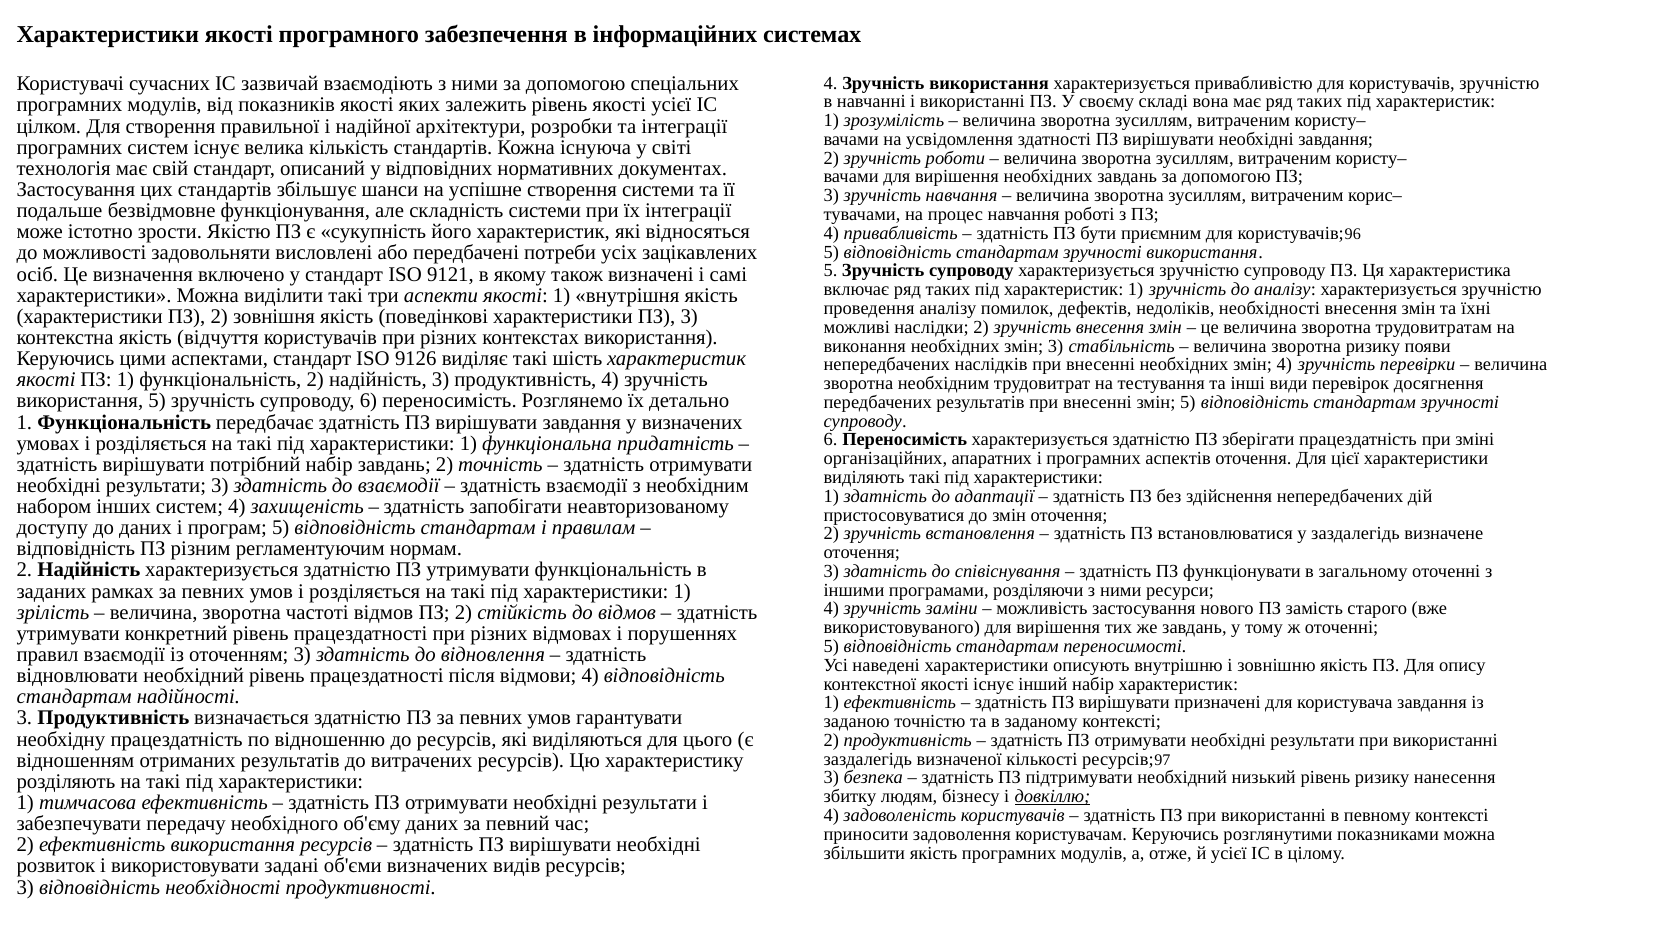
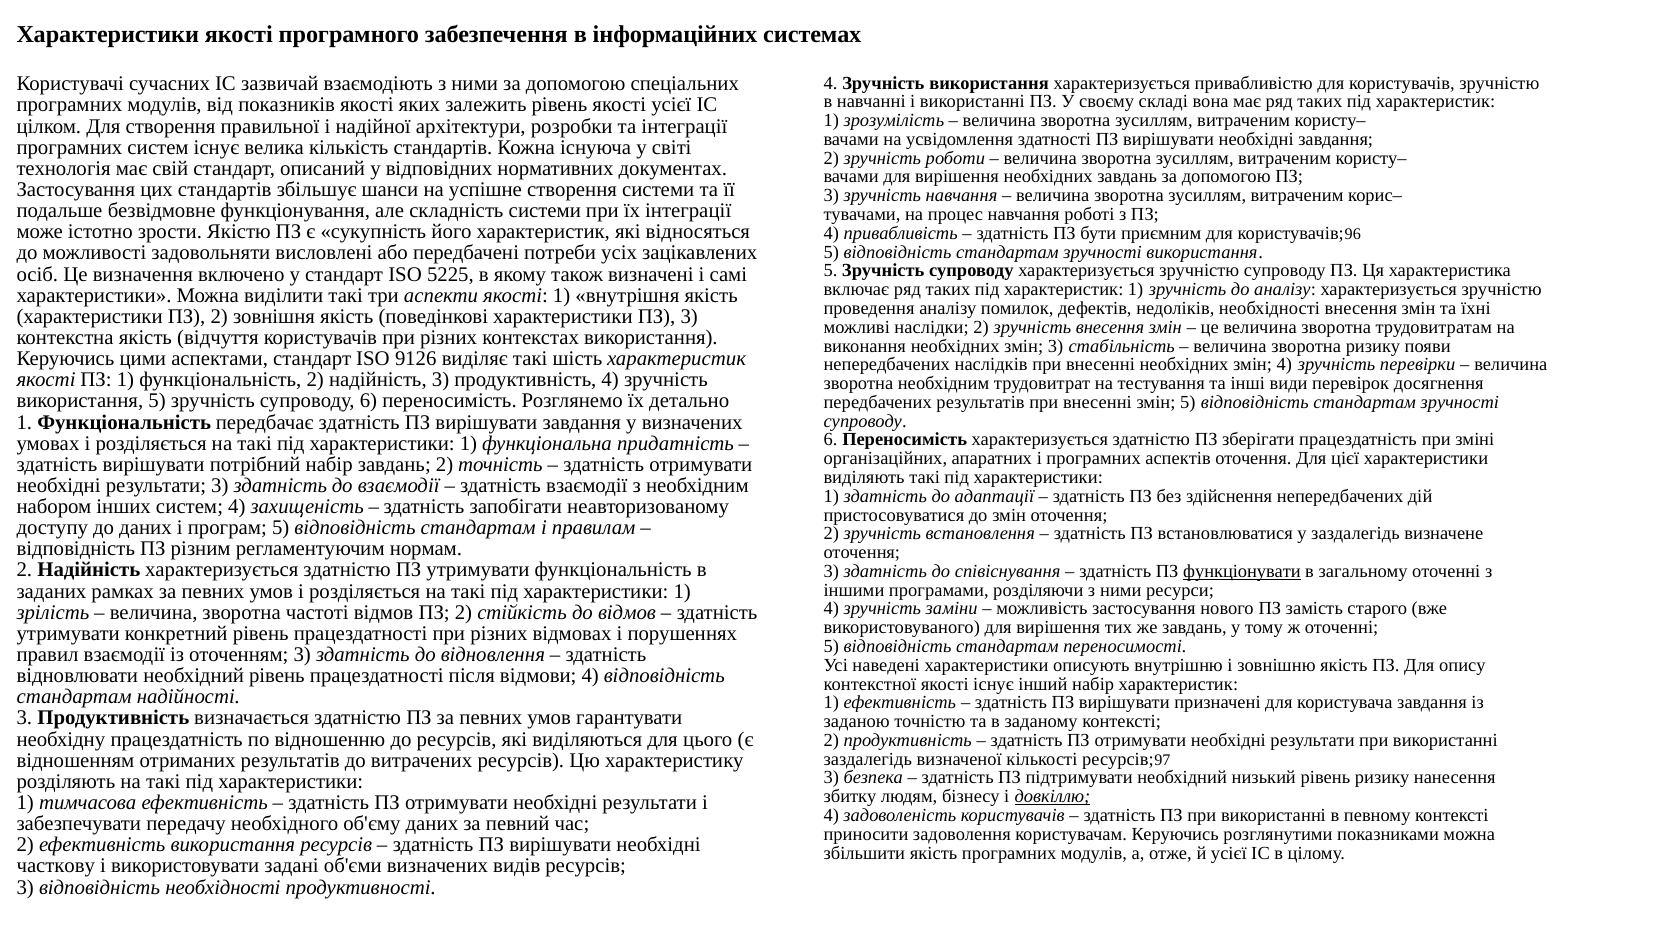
9121: 9121 -> 5225
функціонувати underline: none -> present
розвиток: розвиток -> часткову
